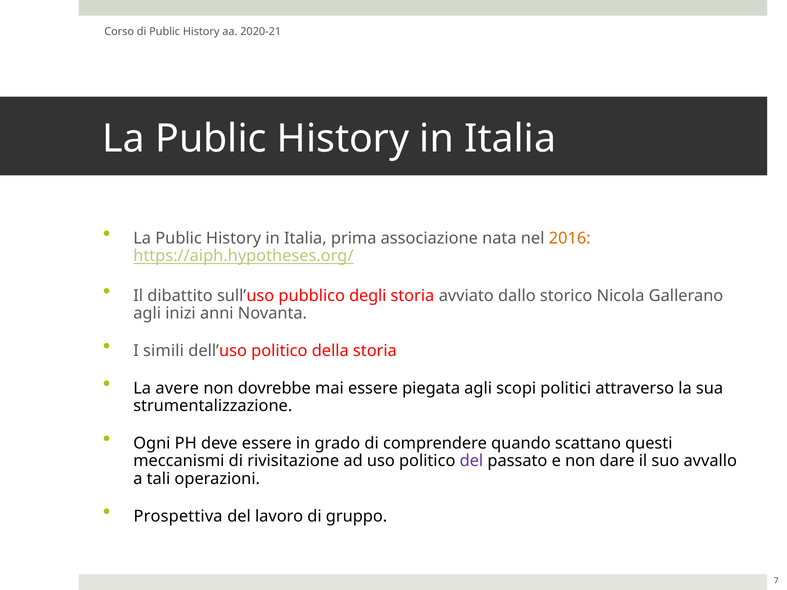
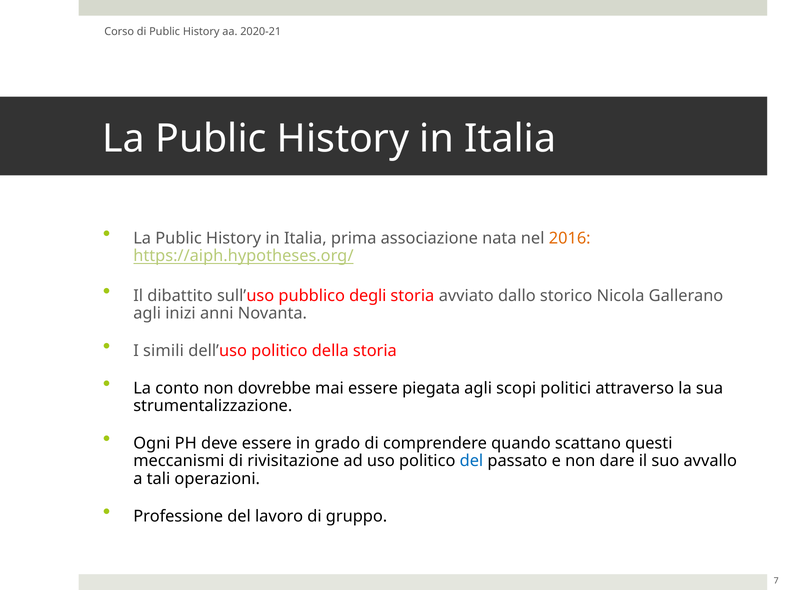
avere: avere -> conto
del at (471, 461) colour: purple -> blue
Prospettiva: Prospettiva -> Professione
